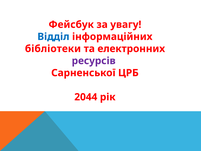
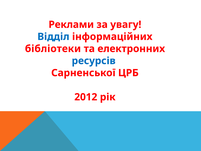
Фейсбук: Фейсбук -> Реклами
ресурсів colour: purple -> blue
2044: 2044 -> 2012
